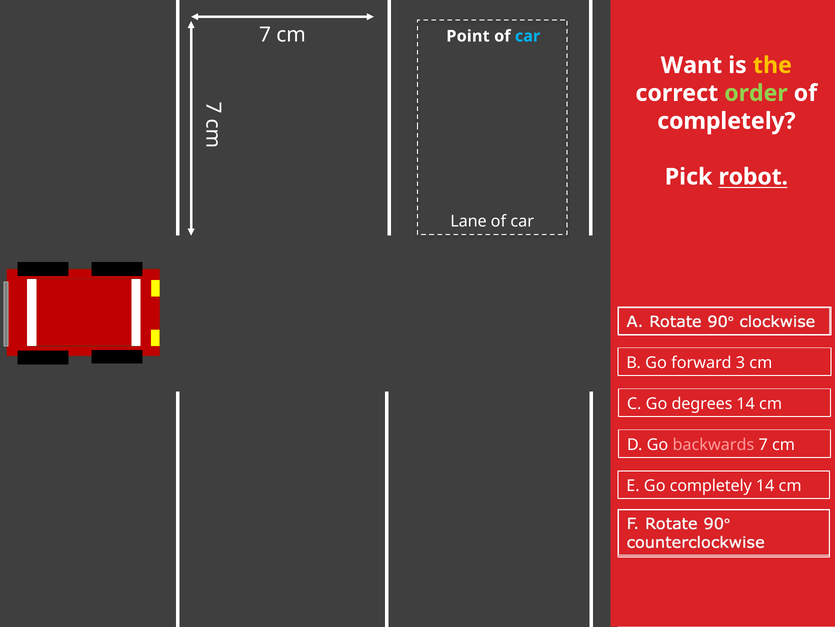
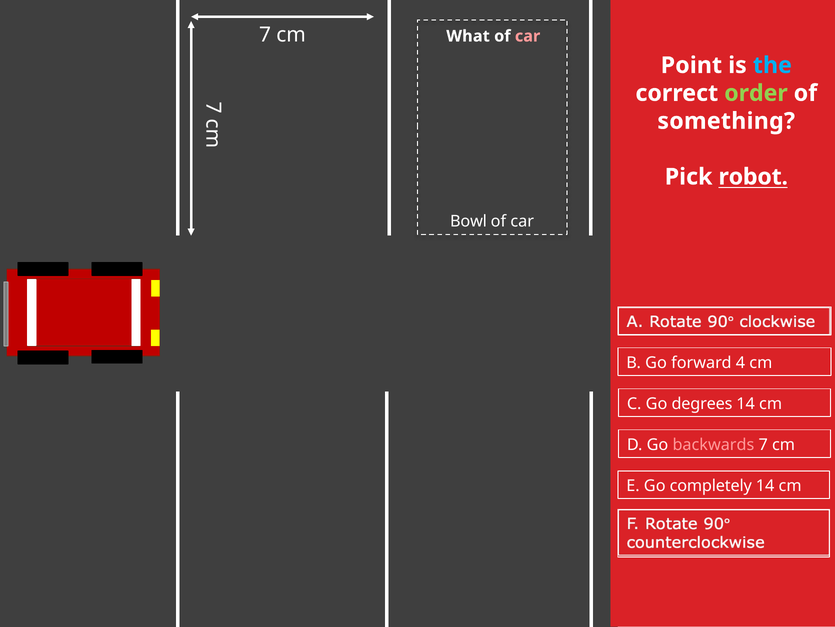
Point: Point -> What
car at (528, 36) colour: light blue -> pink
Want: Want -> Point
the colour: yellow -> light blue
completely at (726, 121): completely -> something
Lane: Lane -> Bowl
3: 3 -> 4
